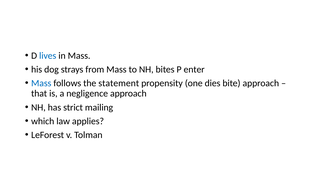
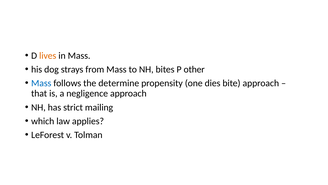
lives colour: blue -> orange
enter: enter -> other
statement: statement -> determine
